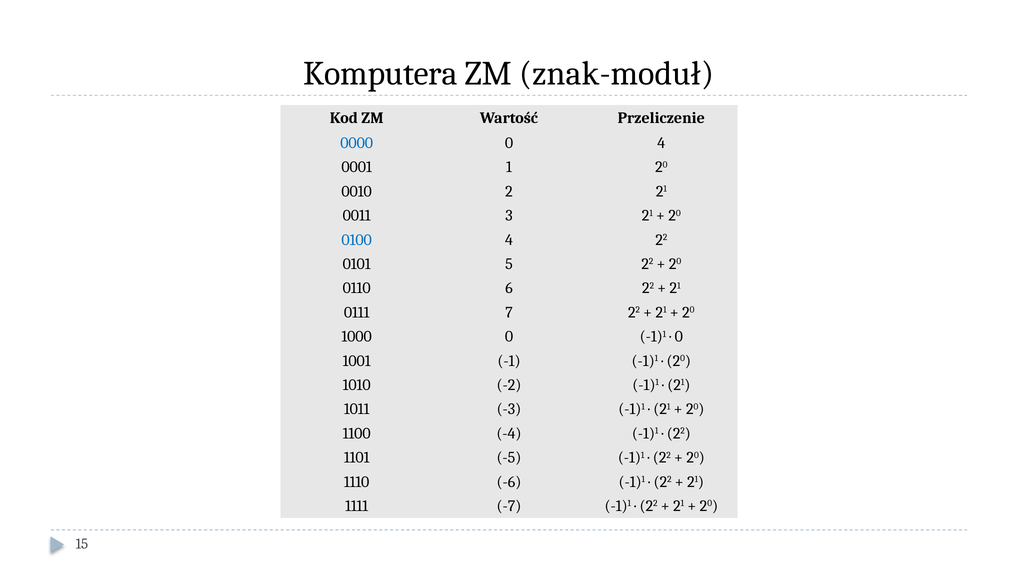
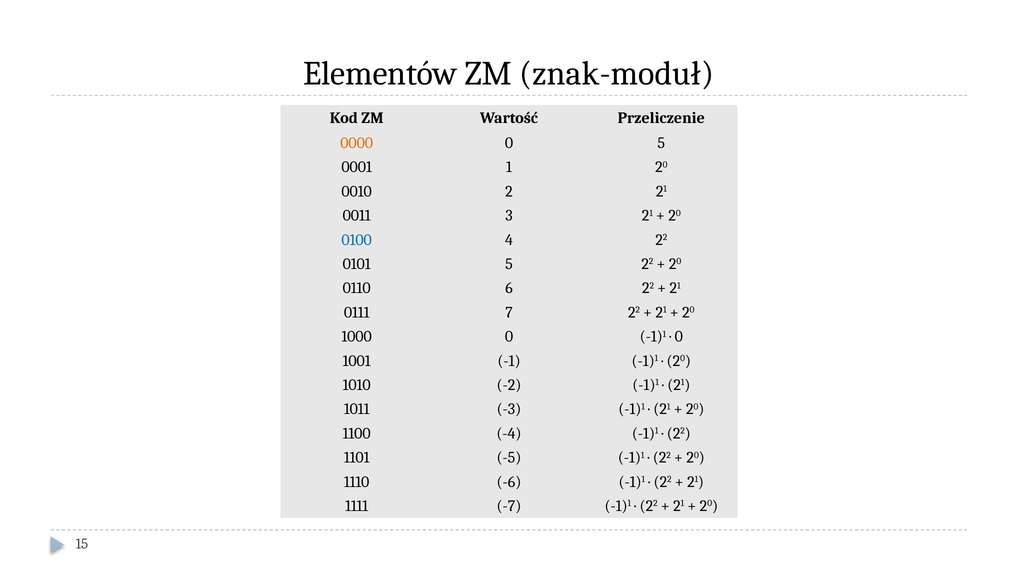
Komputera: Komputera -> Elementów
0000 colour: blue -> orange
0 4: 4 -> 5
